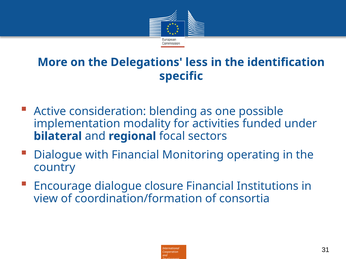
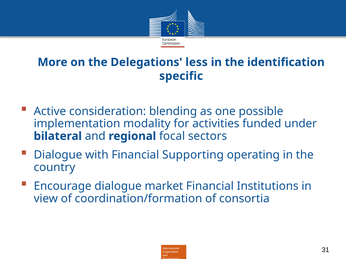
Monitoring: Monitoring -> Supporting
closure: closure -> market
